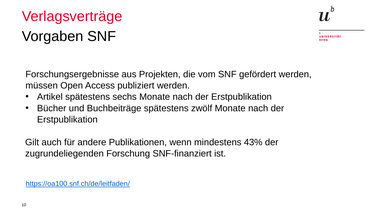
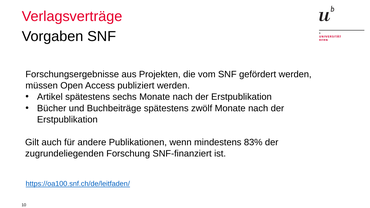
43%: 43% -> 83%
